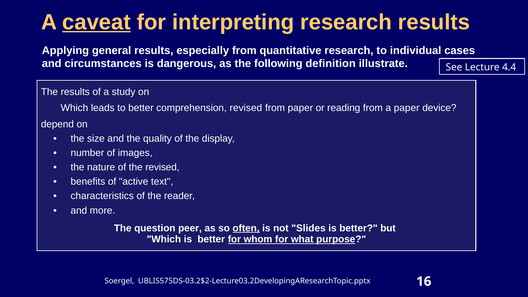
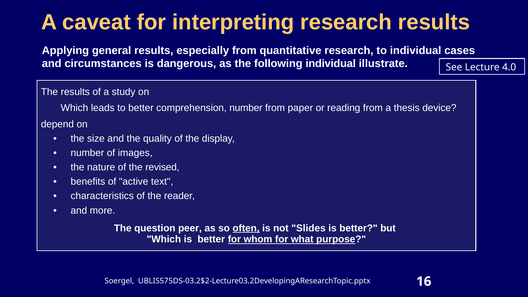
caveat underline: present -> none
following definition: definition -> individual
4.4: 4.4 -> 4.0
comprehension revised: revised -> number
a paper: paper -> thesis
